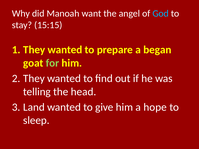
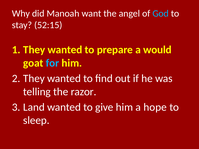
15:15: 15:15 -> 52:15
began: began -> would
for colour: light green -> light blue
head: head -> razor
